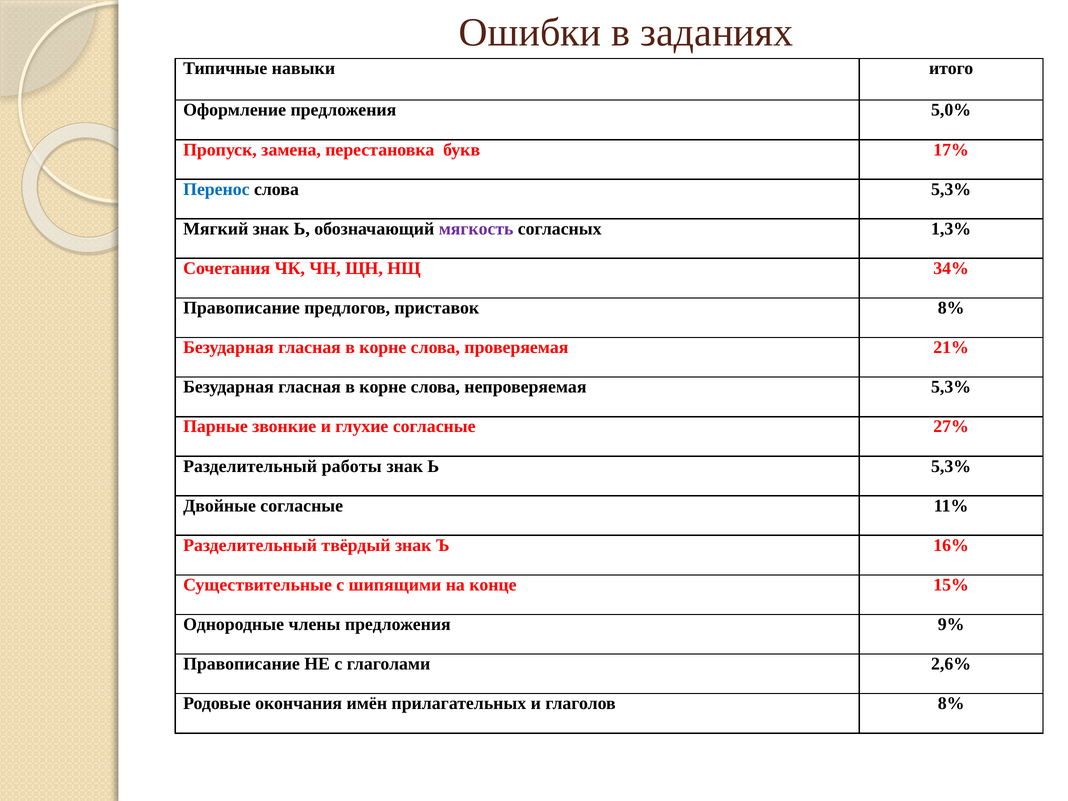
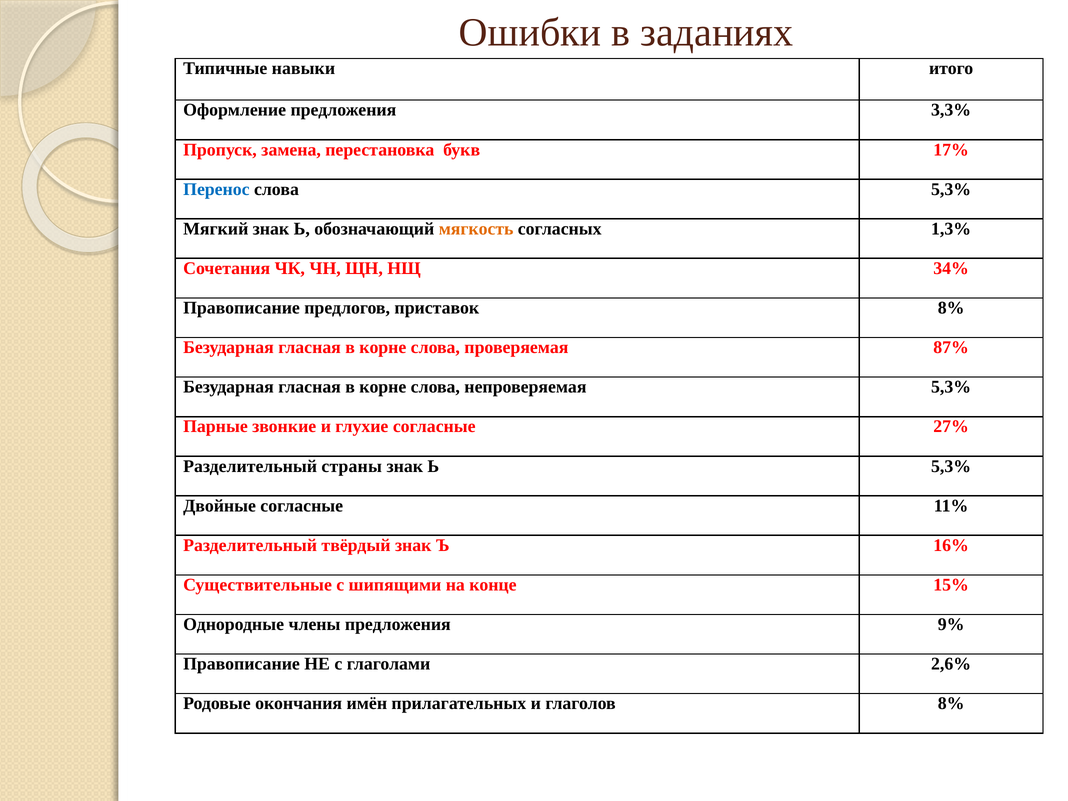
5,0%: 5,0% -> 3,3%
мягкость colour: purple -> orange
21%: 21% -> 87%
работы: работы -> страны
